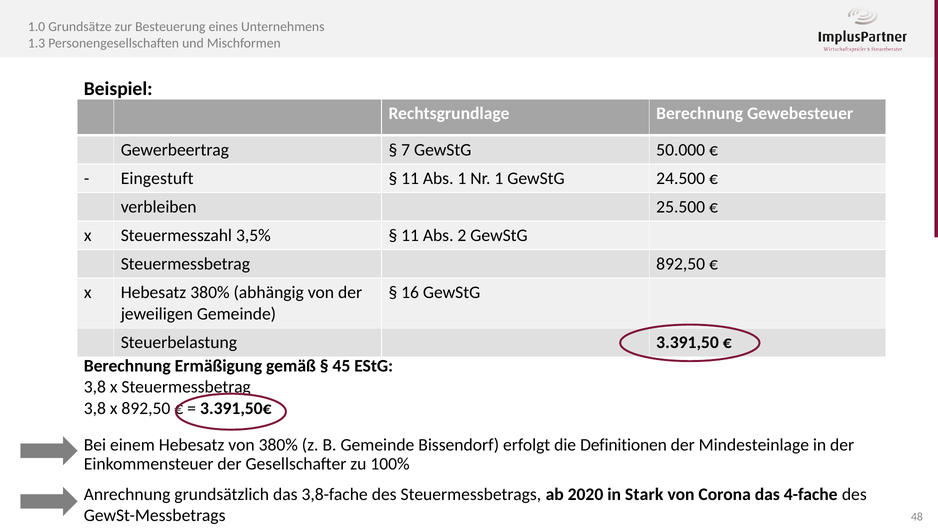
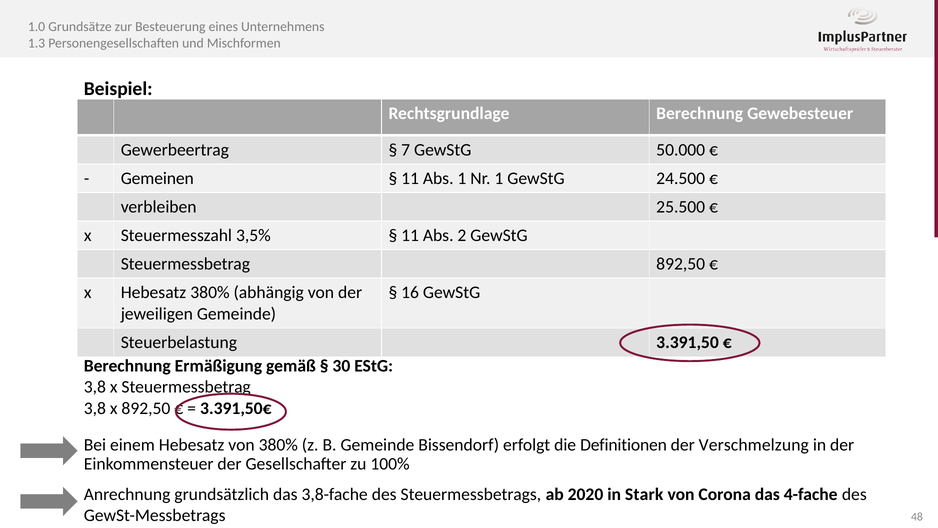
Eingestuft: Eingestuft -> Gemeinen
45: 45 -> 30
Mindesteinlage: Mindesteinlage -> Verschmelzung
